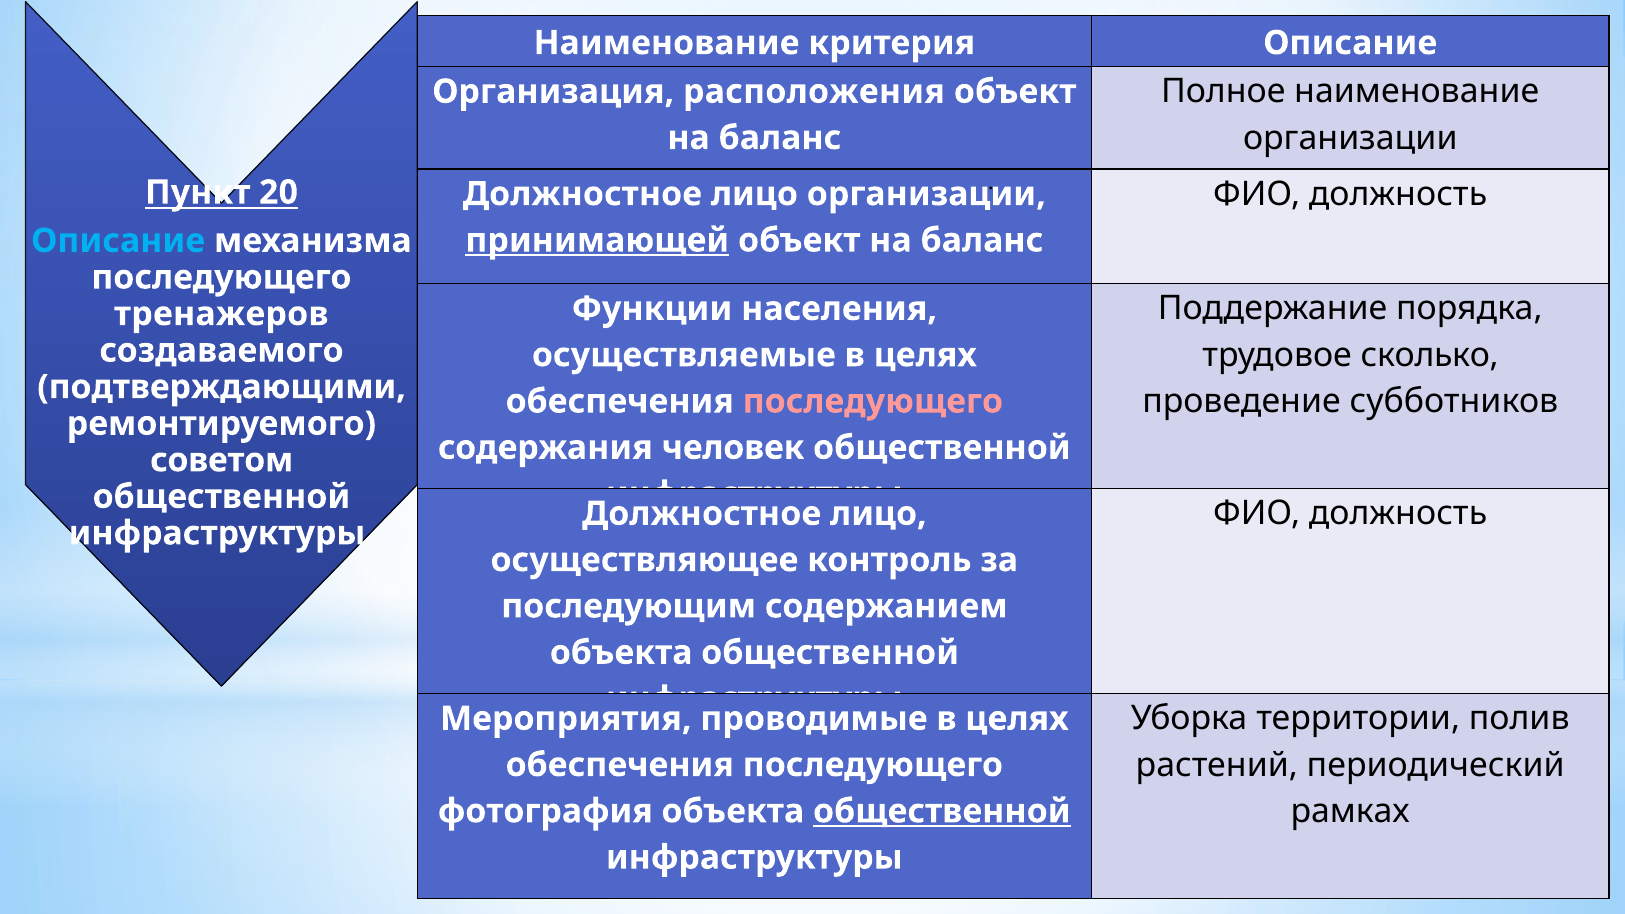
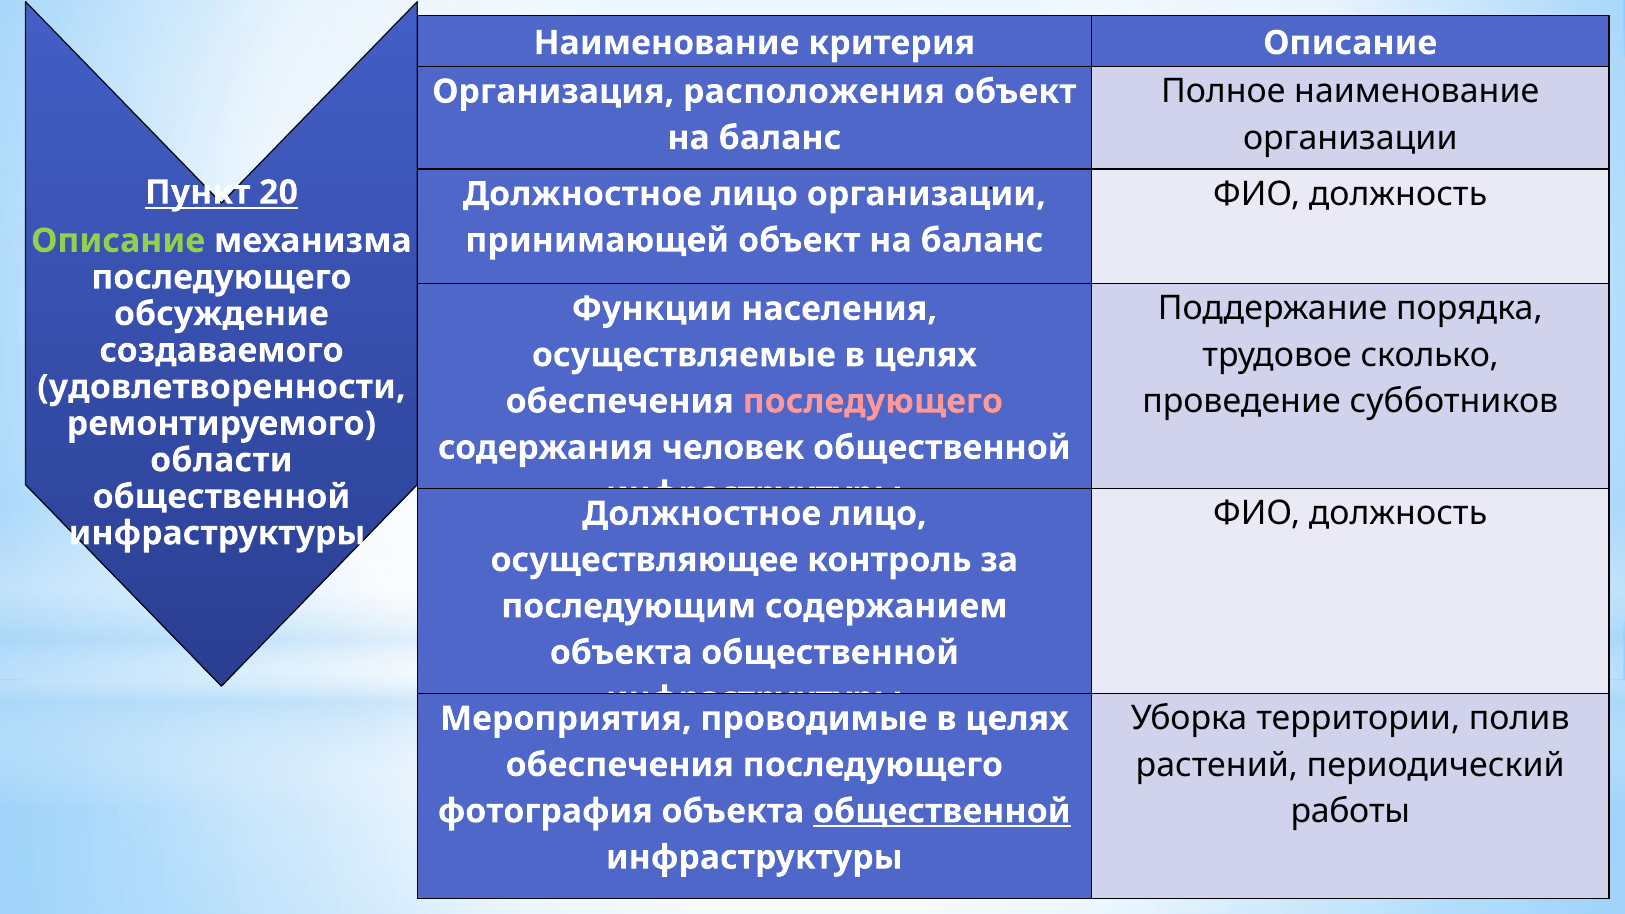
принимающей underline: present -> none
Описание at (118, 241) colour: light blue -> light green
тренажеров: тренажеров -> обсуждение
подтверждающими: подтверждающими -> удовлетворенности
советом: советом -> области
рамках: рамках -> работы
